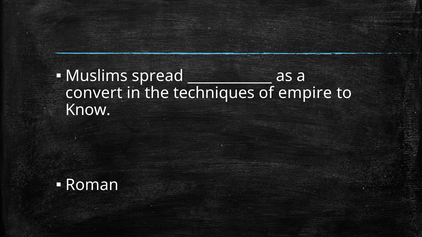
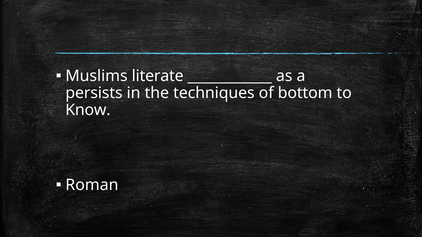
spread: spread -> literate
convert: convert -> persists
empire: empire -> bottom
